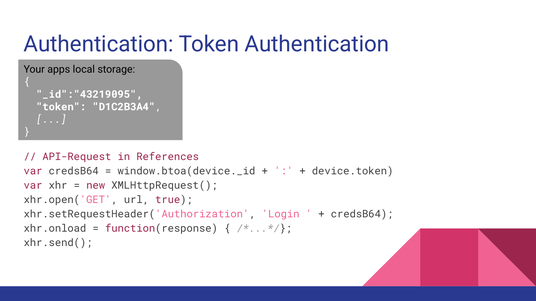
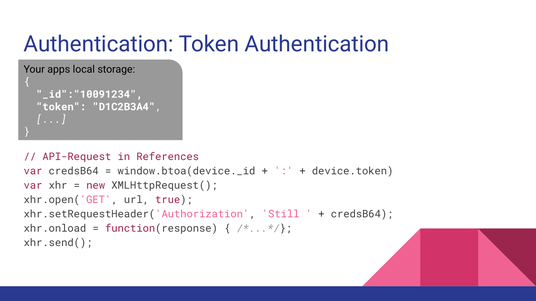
_id":"43219095: _id":"43219095 -> _id":"10091234
Login: Login -> Still
